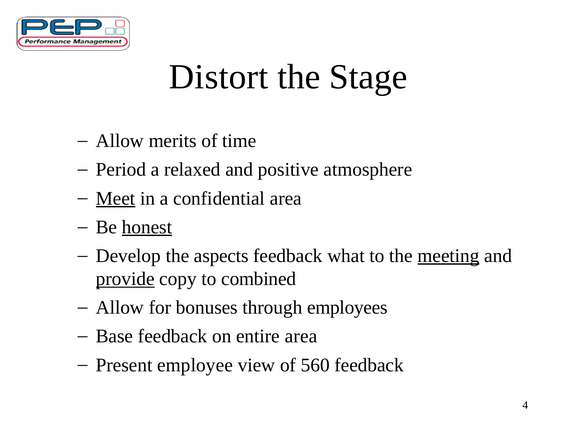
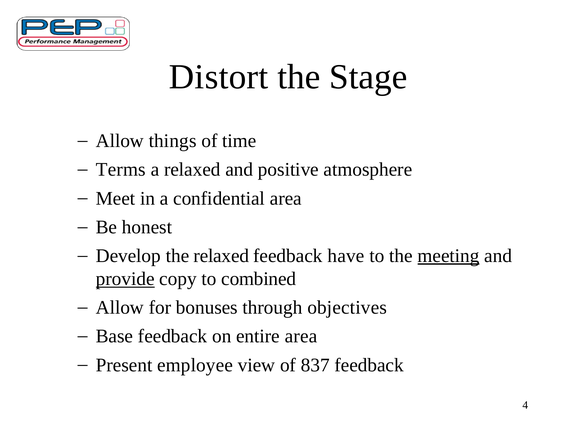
merits: merits -> things
Period: Period -> Terms
Meet underline: present -> none
honest underline: present -> none
the aspects: aspects -> relaxed
what: what -> have
employees: employees -> objectives
560: 560 -> 837
